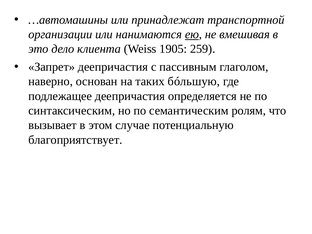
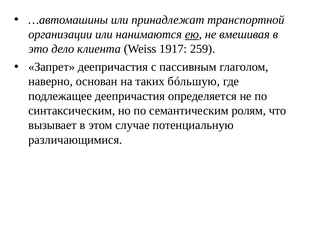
1905: 1905 -> 1917
благоприятствует: благоприятствует -> различающимися
